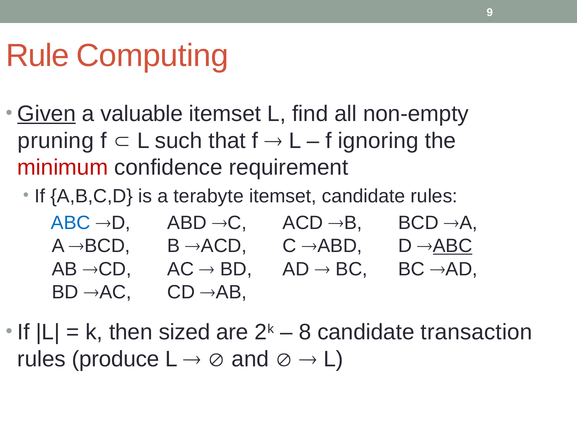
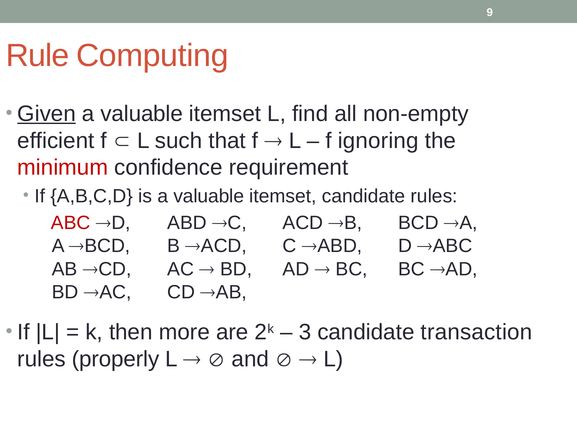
pruning: pruning -> efficient
is a terabyte: terabyte -> valuable
ABC at (71, 223) colour: blue -> red
ABC at (453, 246) underline: present -> none
sized: sized -> more
8: 8 -> 3
produce: produce -> properly
